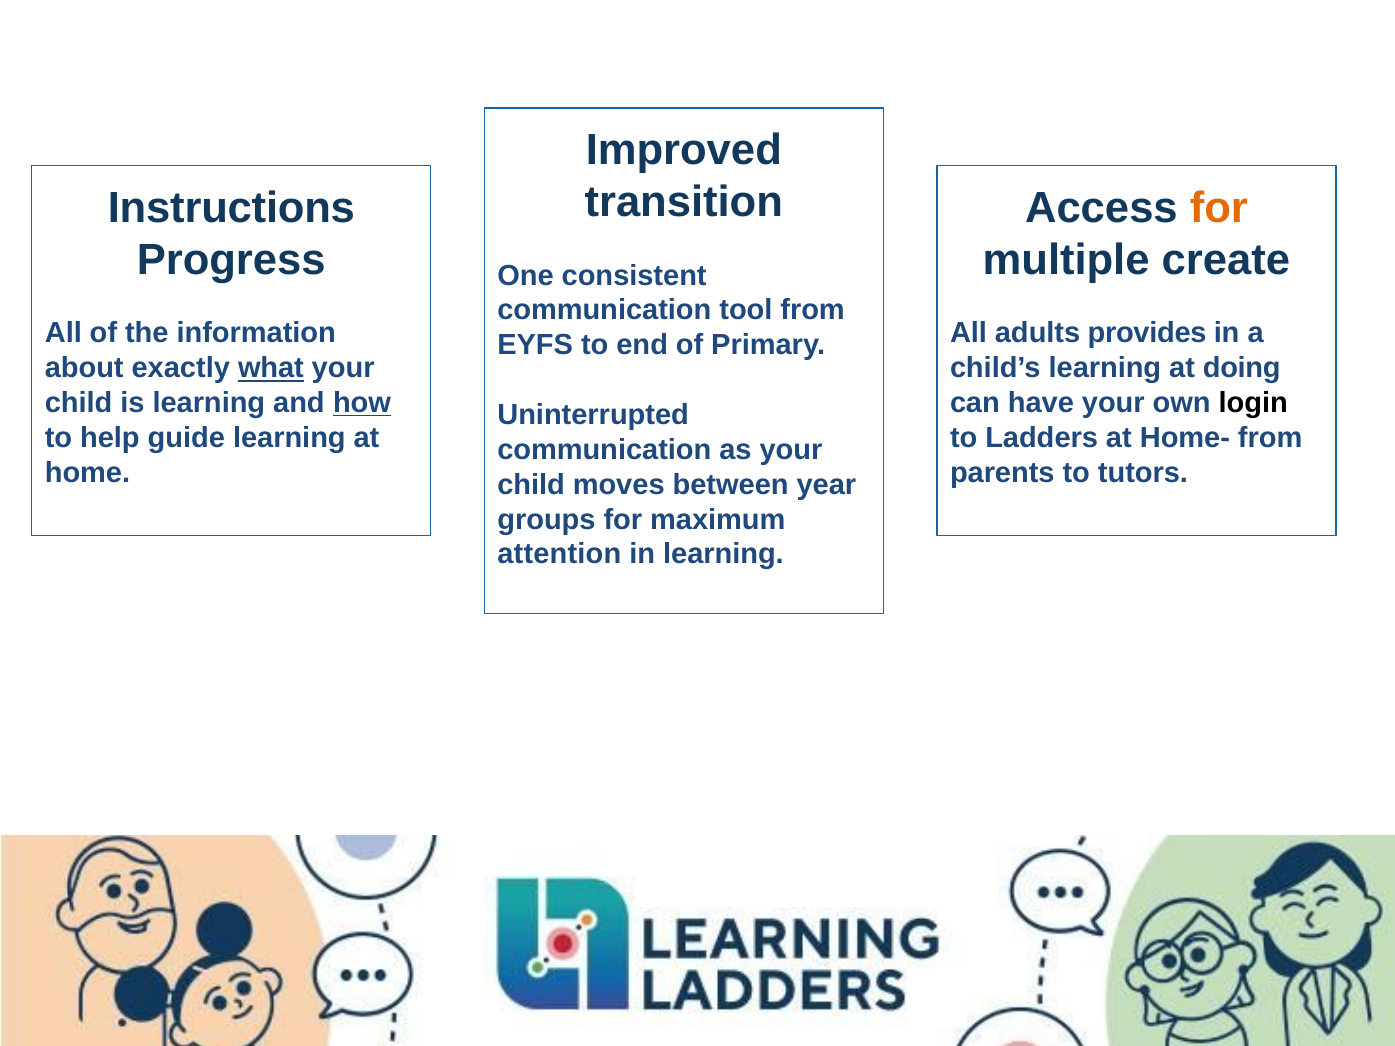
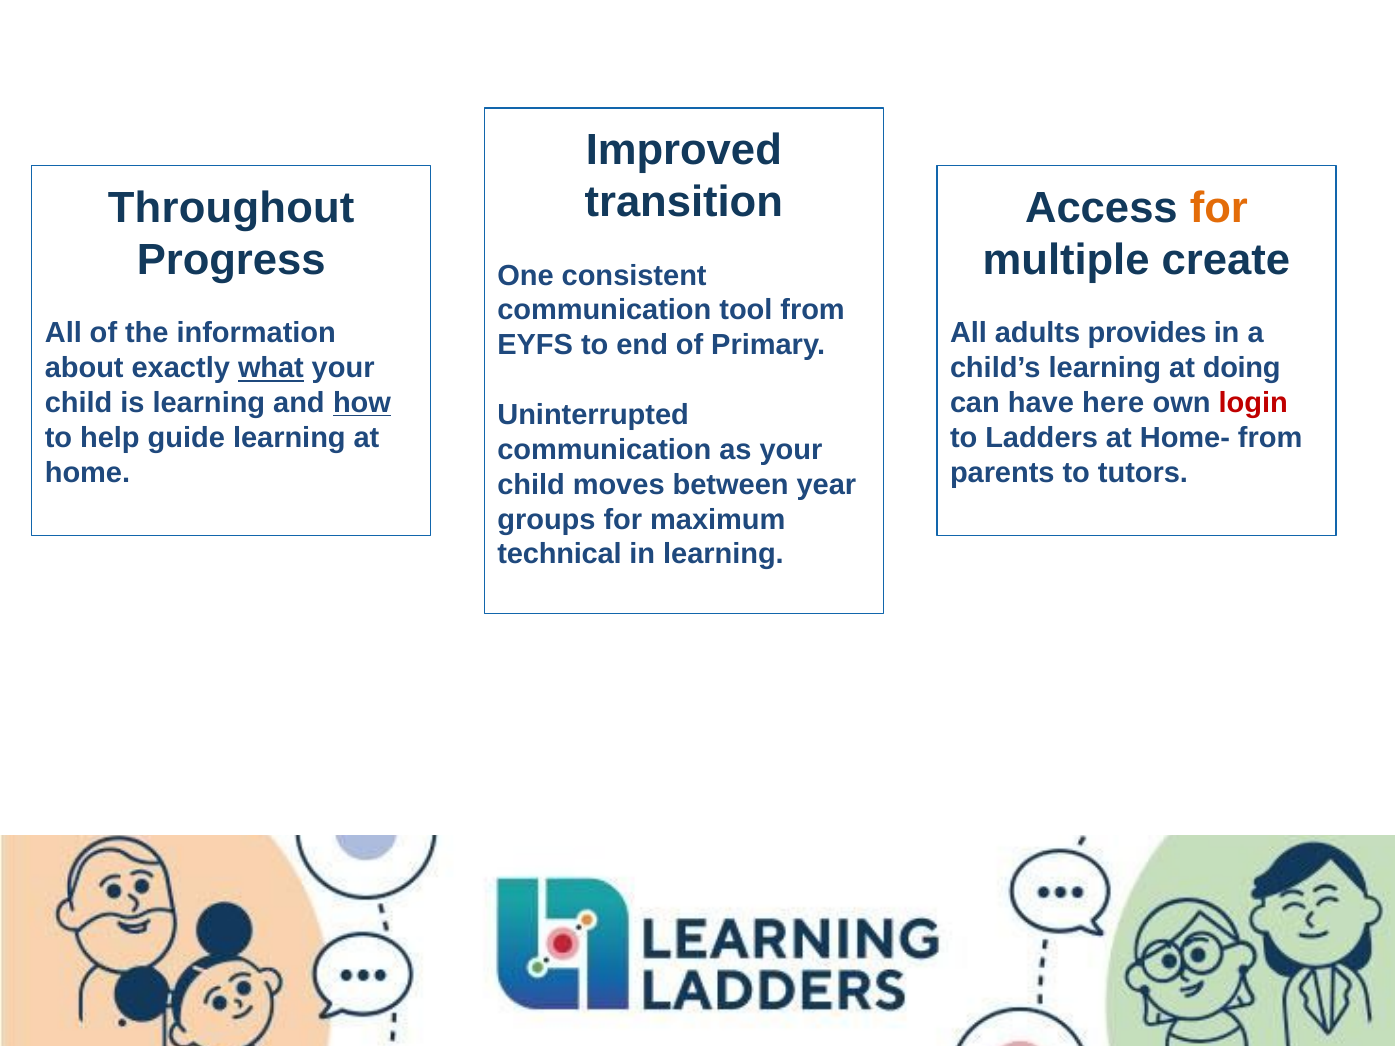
Instructions: Instructions -> Throughout
have your: your -> here
login colour: black -> red
attention: attention -> technical
